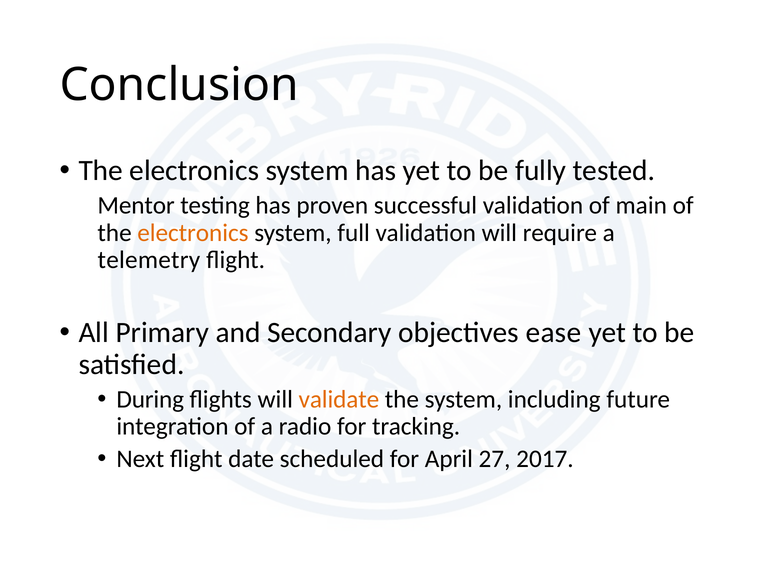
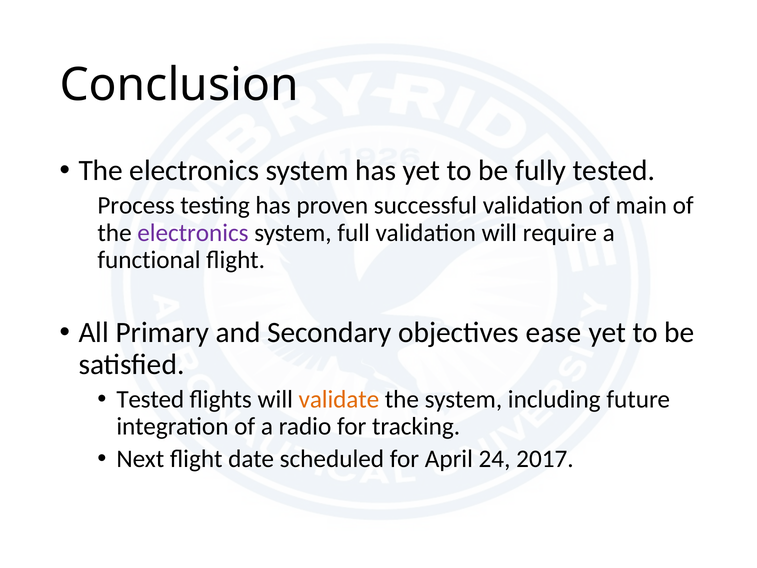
Mentor: Mentor -> Process
electronics at (193, 233) colour: orange -> purple
telemetry: telemetry -> functional
During at (150, 399): During -> Tested
27: 27 -> 24
